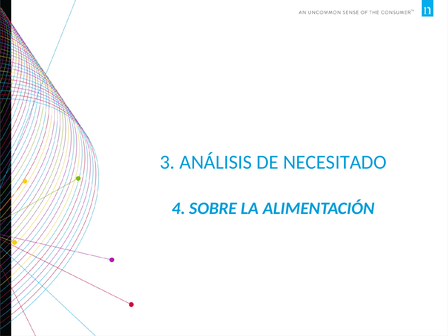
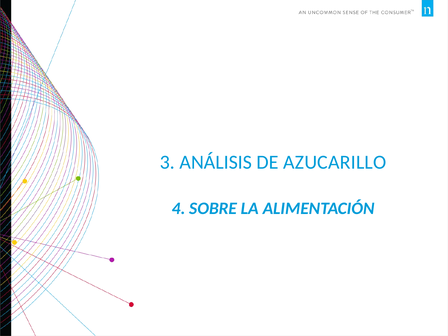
NECESITADO: NECESITADO -> AZUCARILLO
